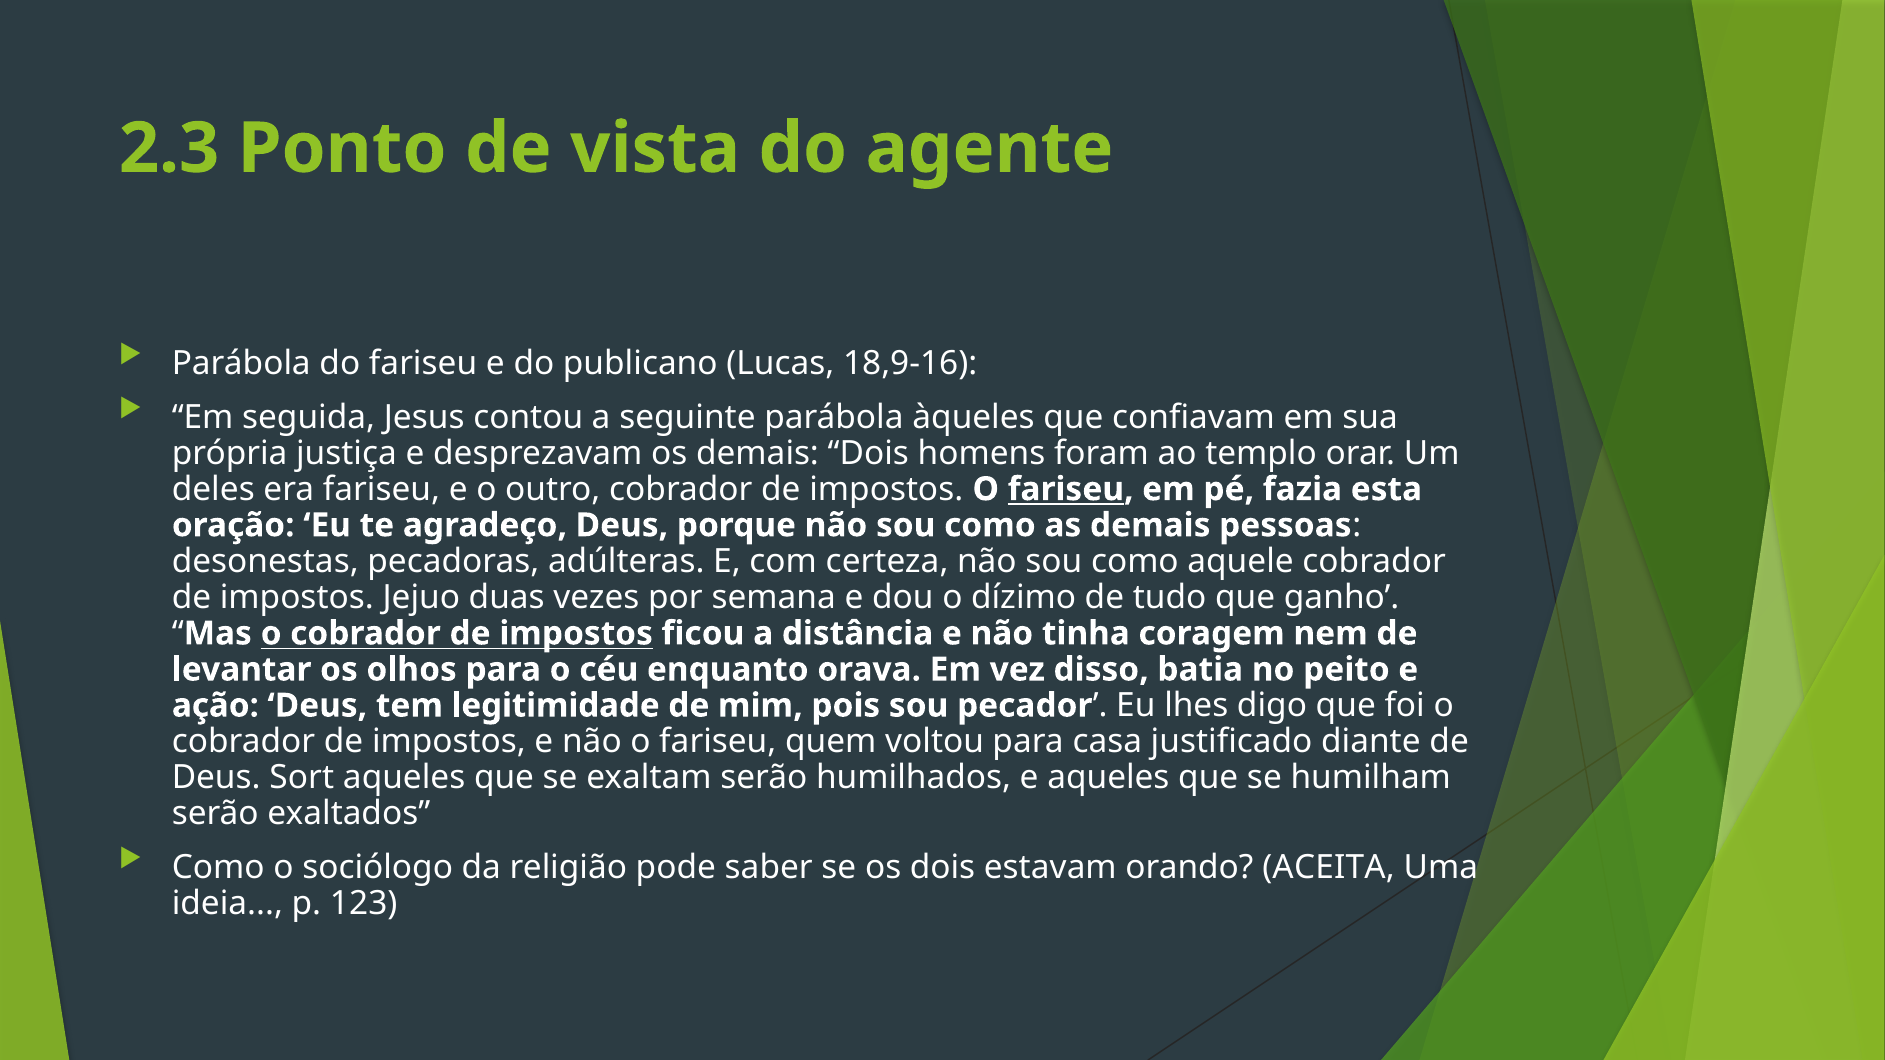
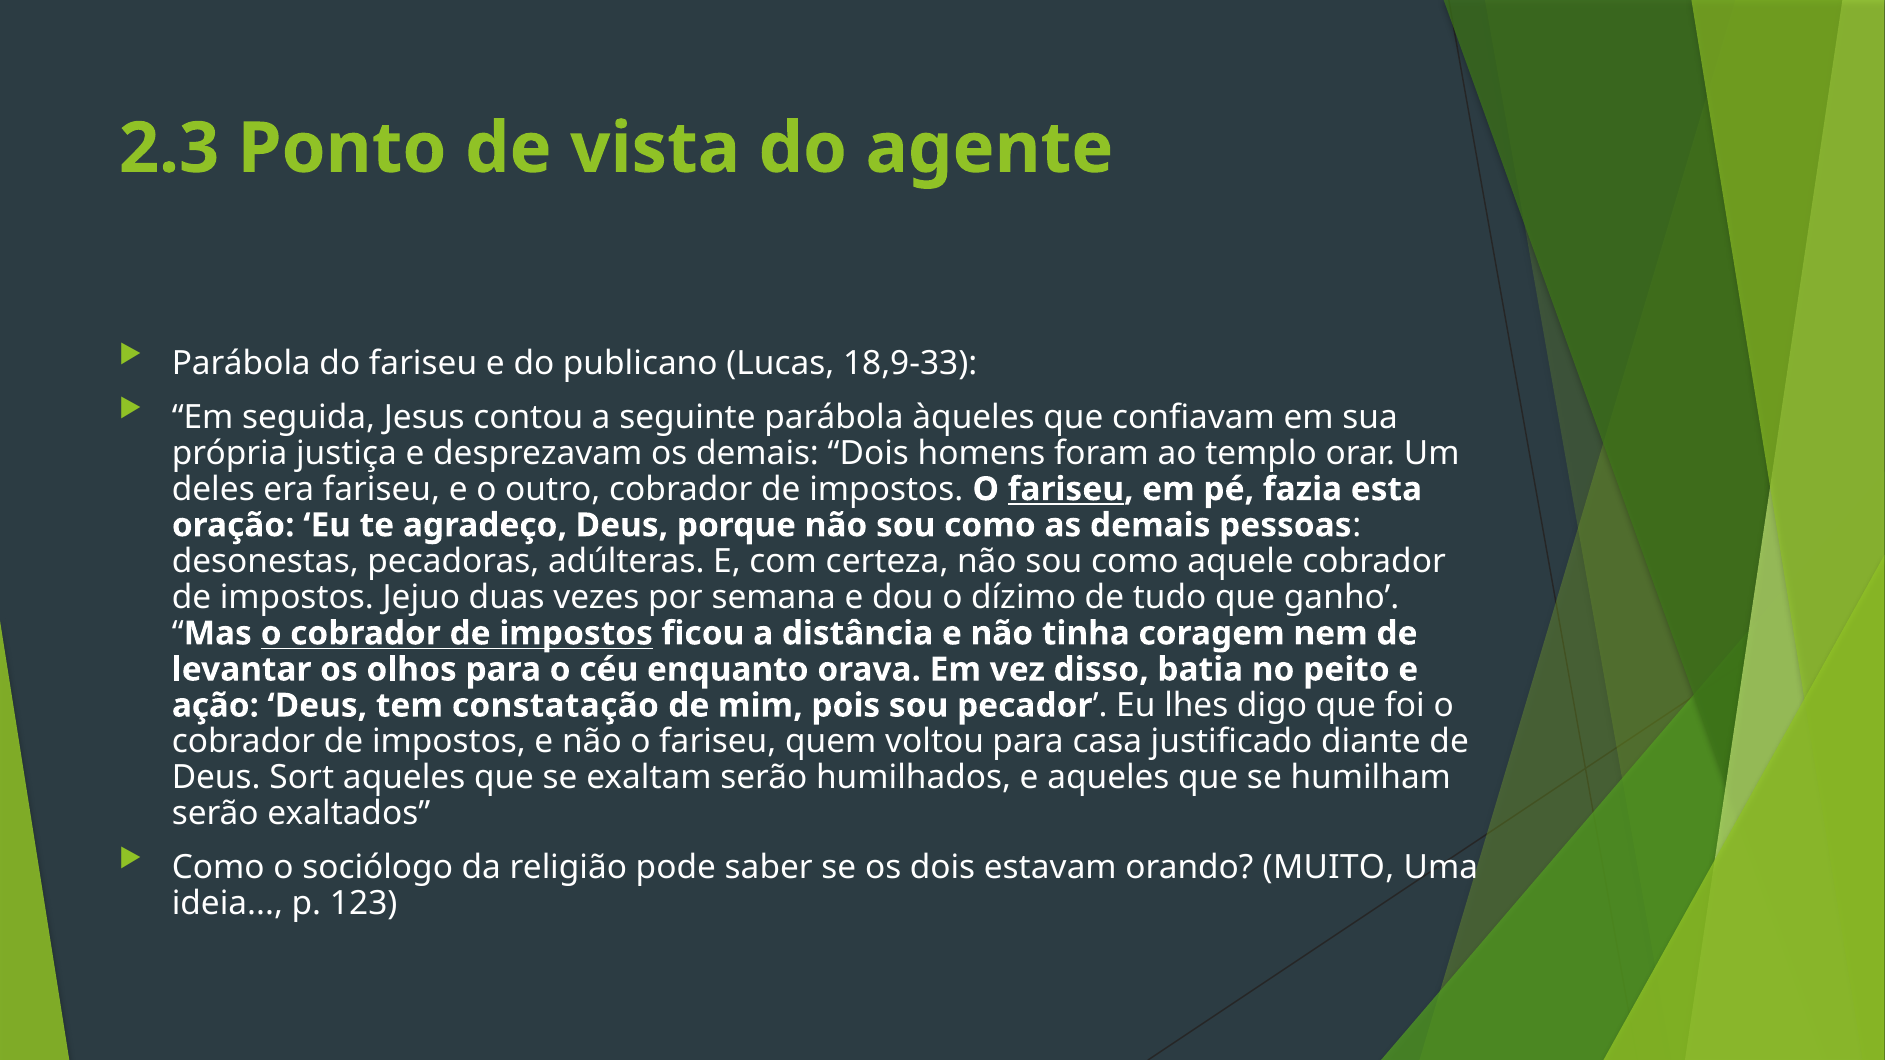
18,9-16: 18,9-16 -> 18,9-33
legitimidade: legitimidade -> constatação
ACEITA: ACEITA -> MUITO
